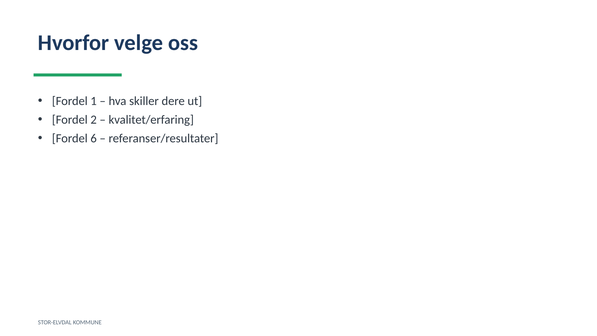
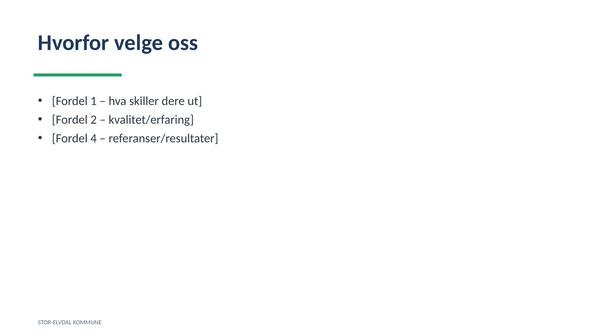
6: 6 -> 4
